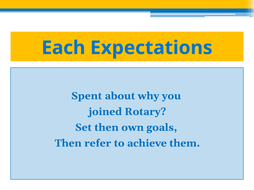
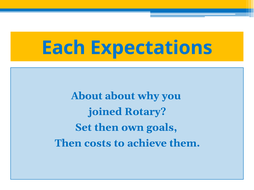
Spent at (87, 96): Spent -> About
refer: refer -> costs
